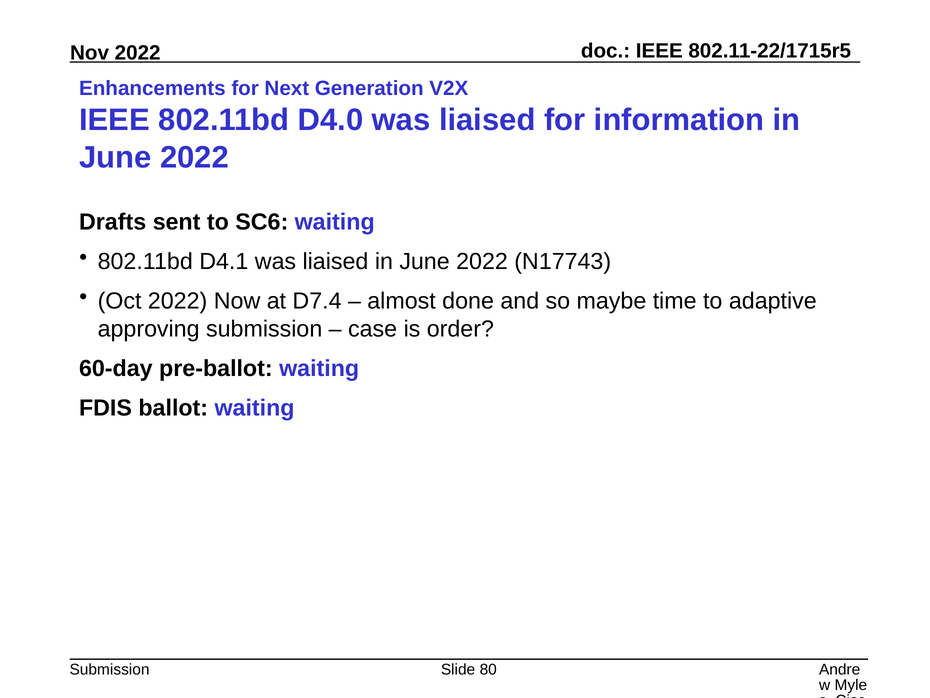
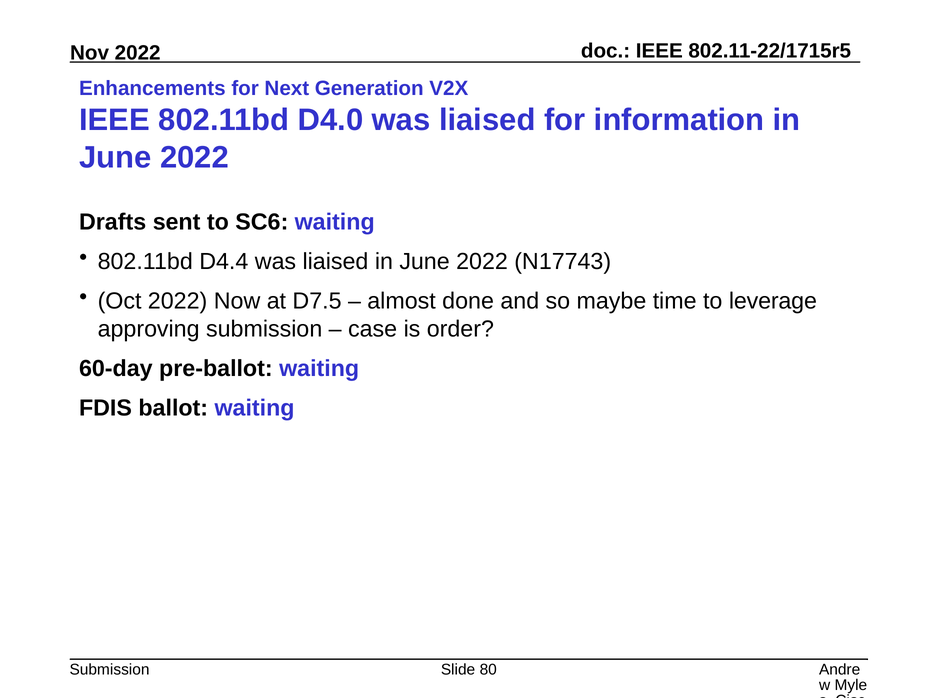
D4.1: D4.1 -> D4.4
D7.4: D7.4 -> D7.5
adaptive: adaptive -> leverage
